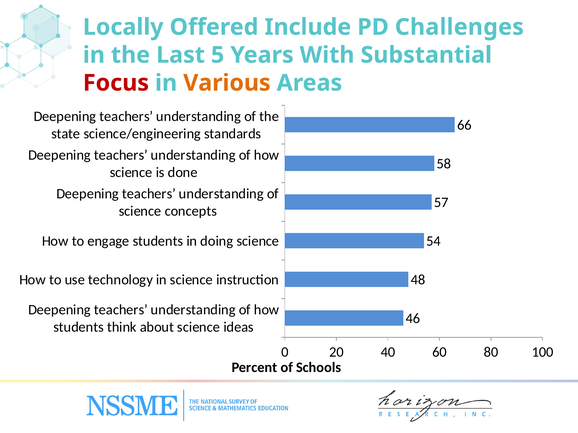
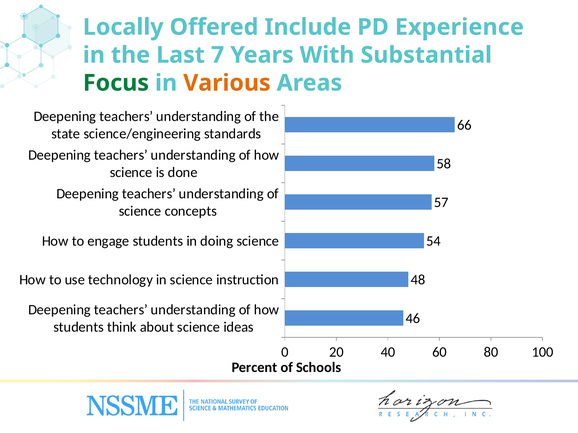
Challenges: Challenges -> Experience
5: 5 -> 7
Focus colour: red -> green
